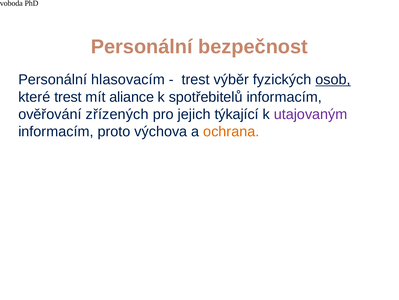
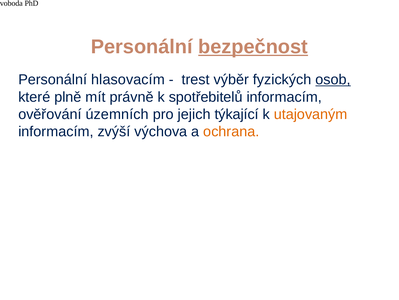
bezpečnost underline: none -> present
které trest: trest -> plně
aliance: aliance -> právně
zřízených: zřízených -> územních
utajovaným colour: purple -> orange
proto: proto -> zvýší
